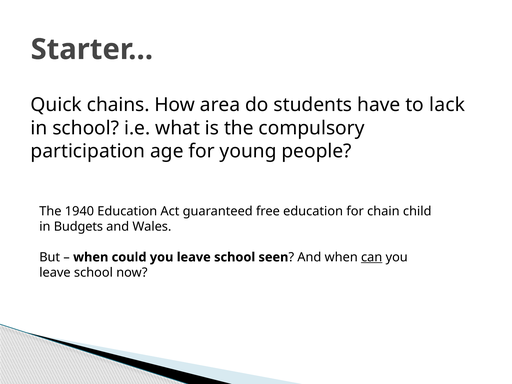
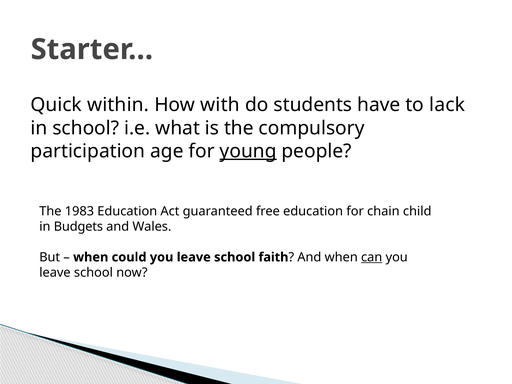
chains: chains -> within
area: area -> with
young underline: none -> present
1940: 1940 -> 1983
seen: seen -> faith
